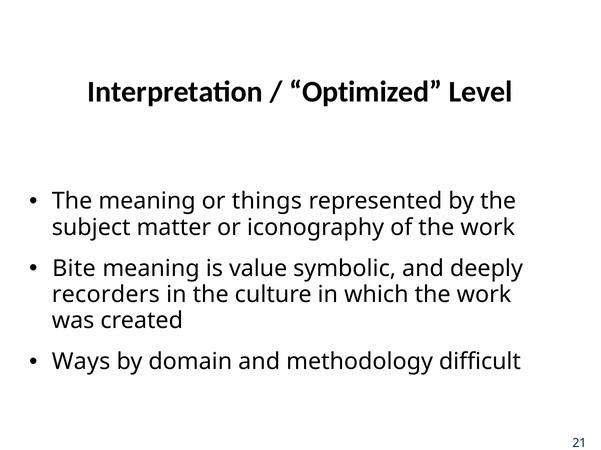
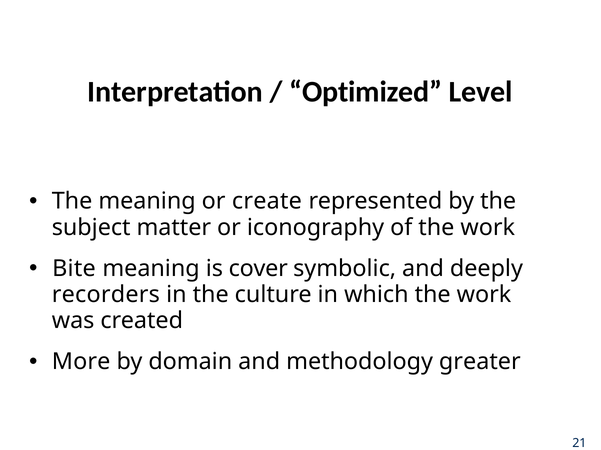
things: things -> create
value: value -> cover
Ways: Ways -> More
difficult: difficult -> greater
